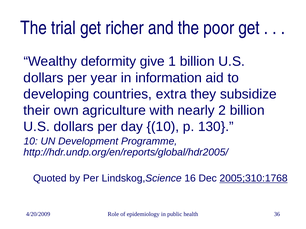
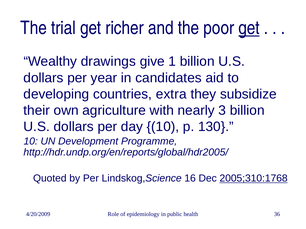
get at (249, 28) underline: none -> present
deformity: deformity -> drawings
information: information -> candidates
2: 2 -> 3
